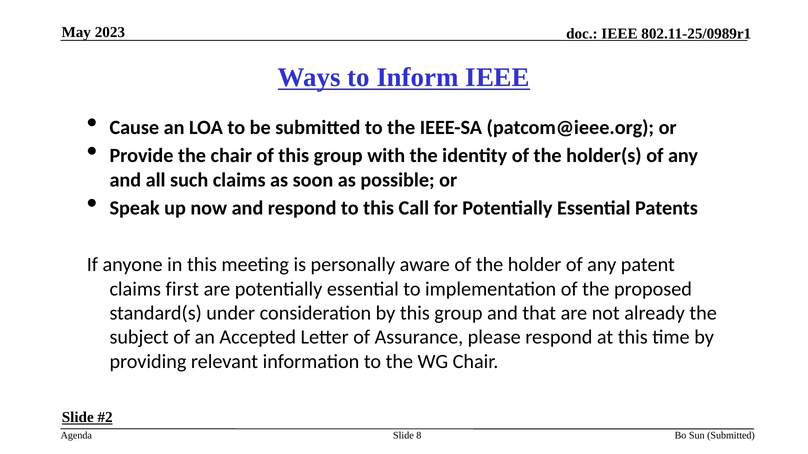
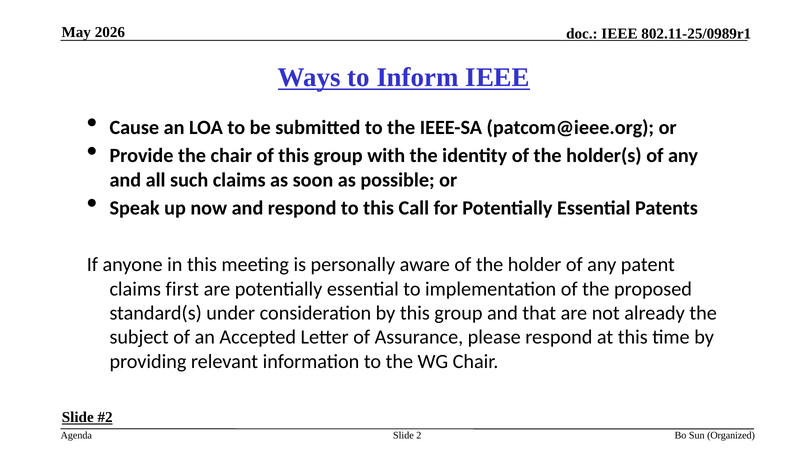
2023: 2023 -> 2026
8: 8 -> 2
Sun Submitted: Submitted -> Organized
